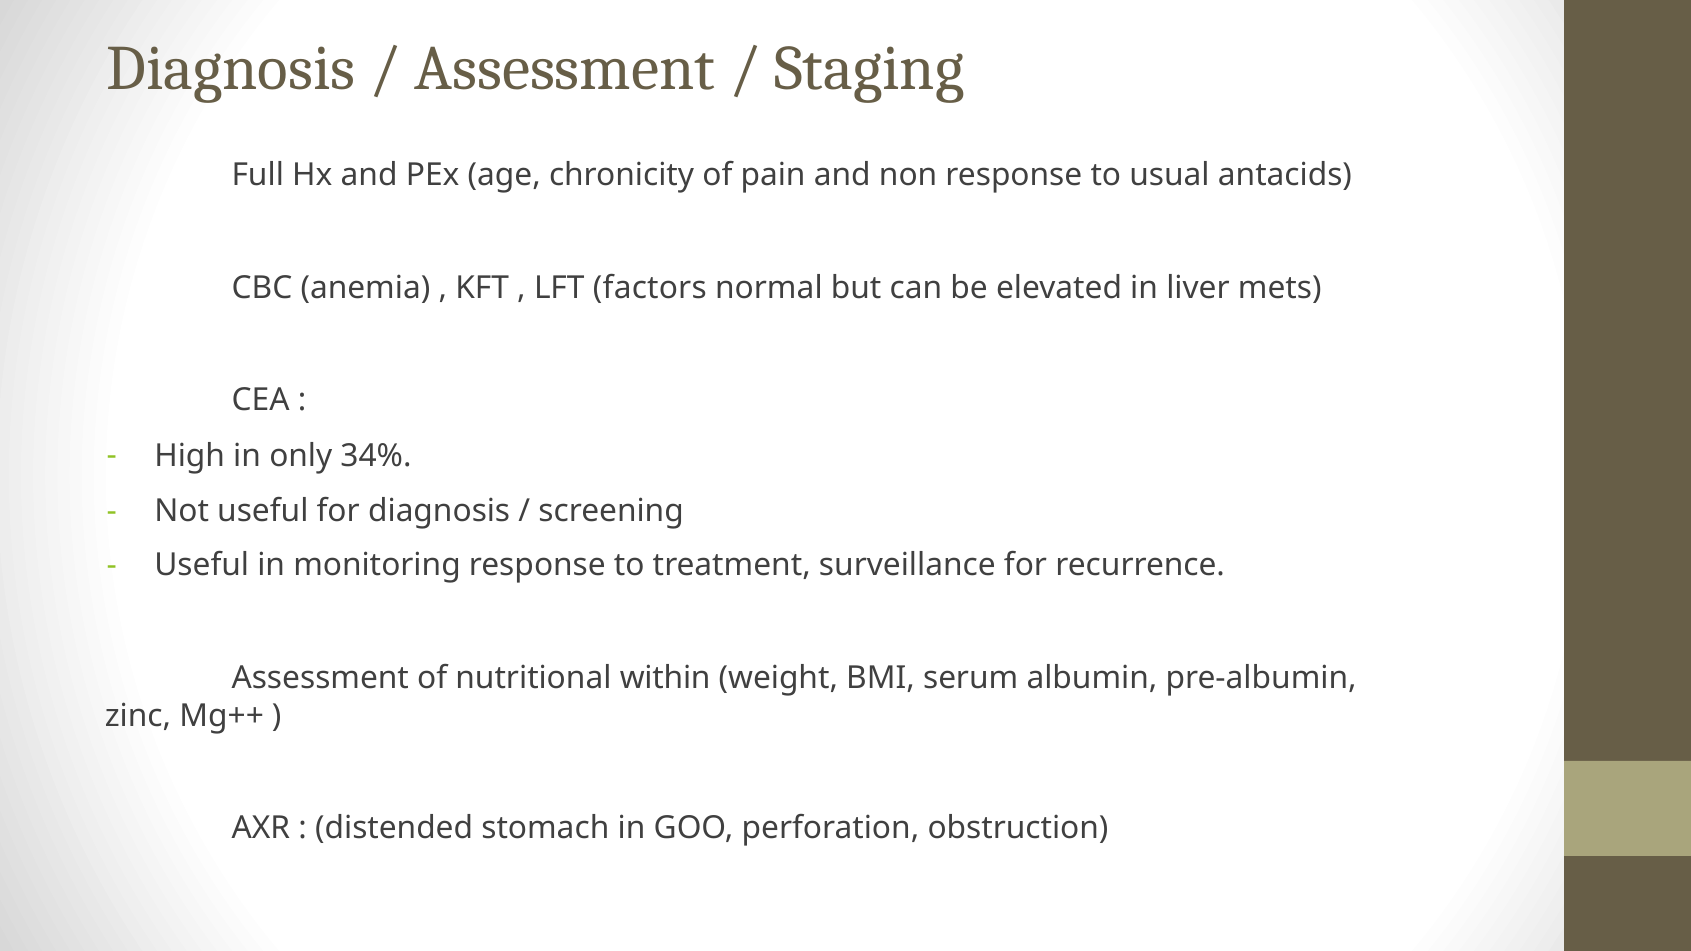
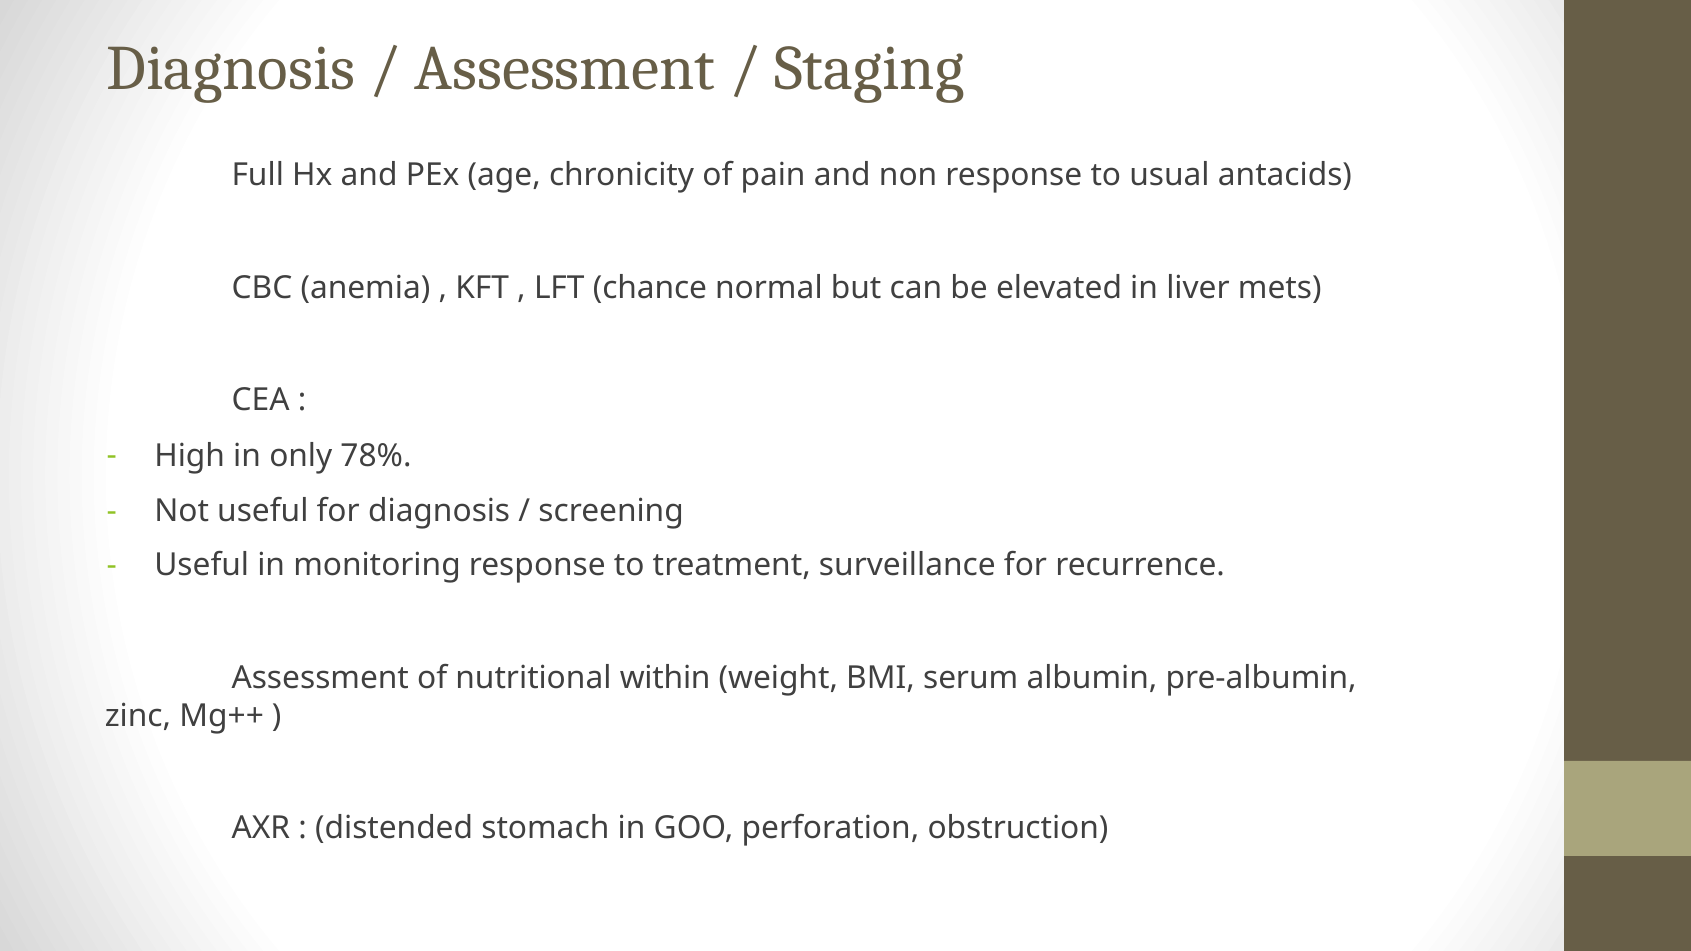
factors: factors -> chance
34%: 34% -> 78%
